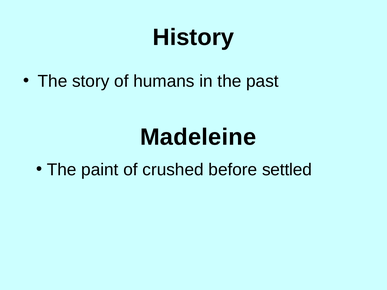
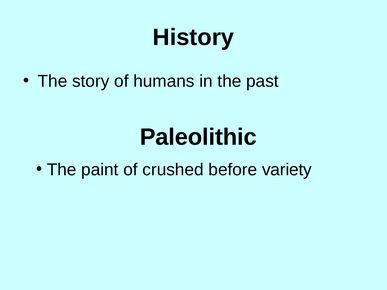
Madeleine: Madeleine -> Paleolithic
settled: settled -> variety
